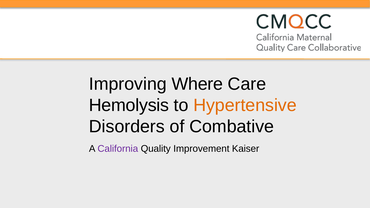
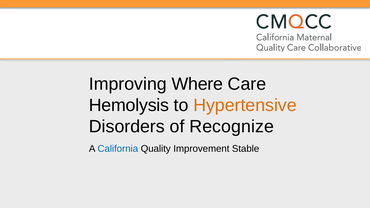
Combative: Combative -> Recognize
California colour: purple -> blue
Kaiser: Kaiser -> Stable
